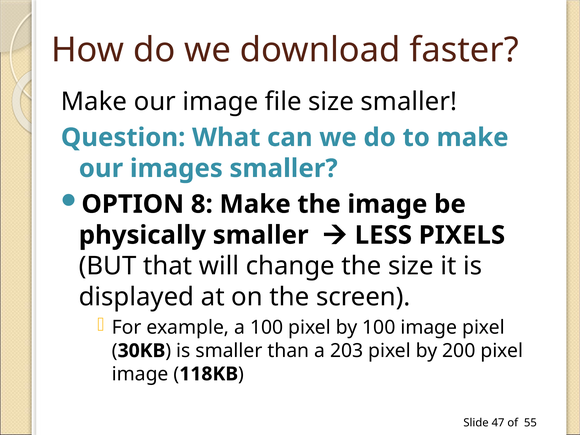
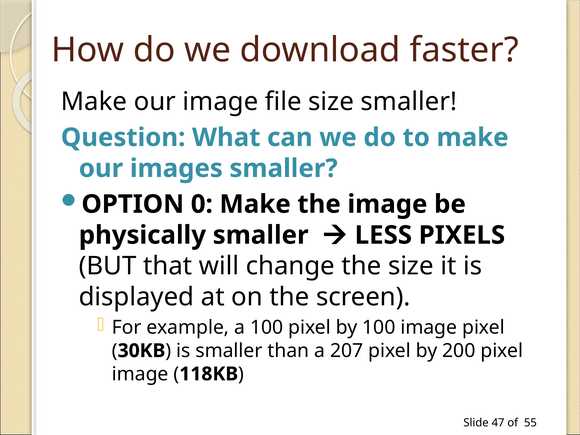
8: 8 -> 0
203: 203 -> 207
